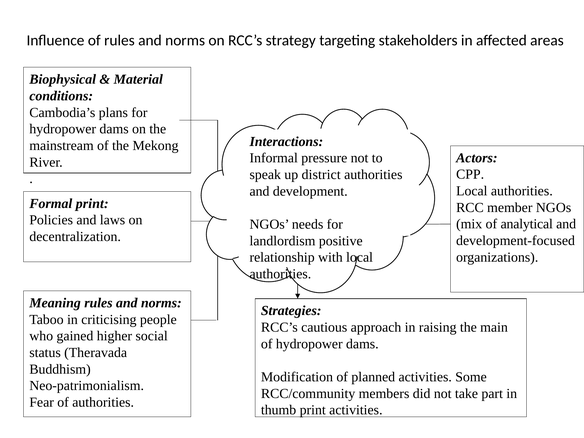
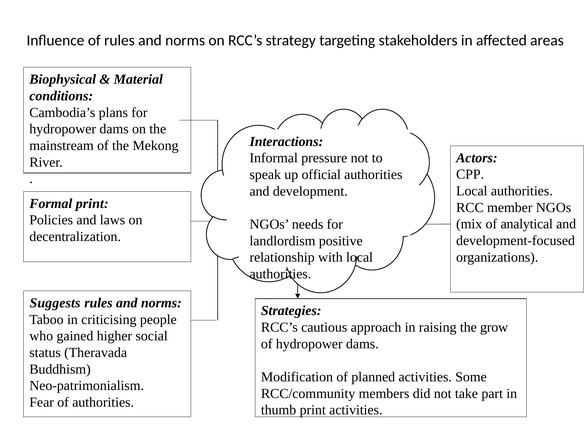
district: district -> official
Meaning: Meaning -> Suggests
main: main -> grow
